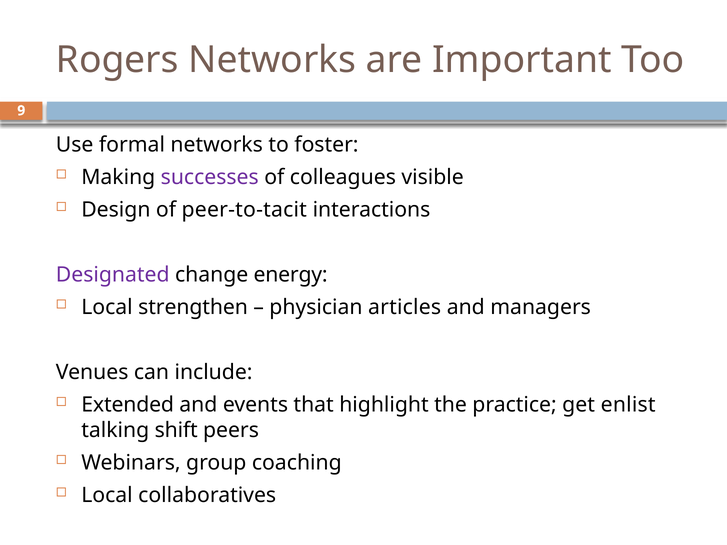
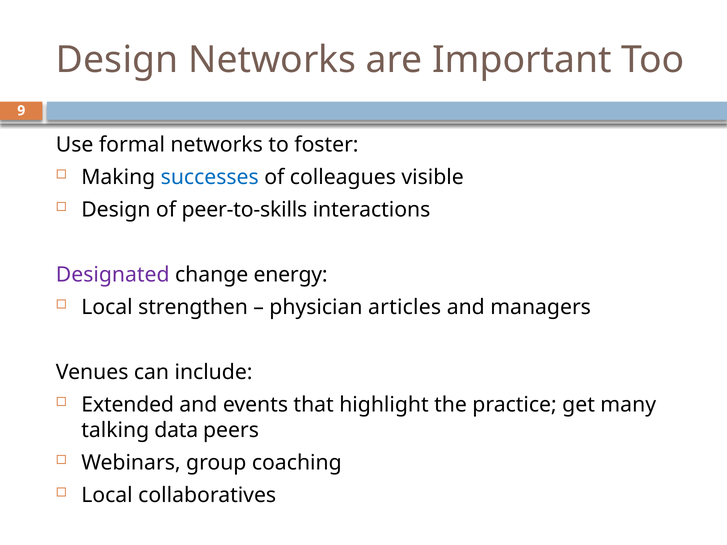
Rogers at (117, 60): Rogers -> Design
successes colour: purple -> blue
peer-to-tacit: peer-to-tacit -> peer-to-skills
enlist: enlist -> many
shift: shift -> data
